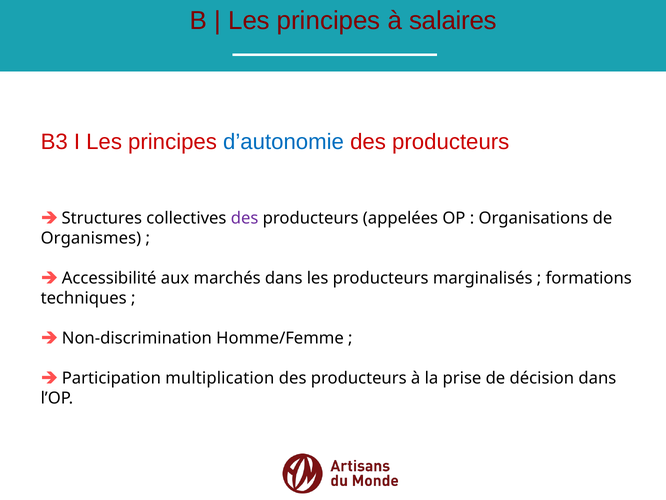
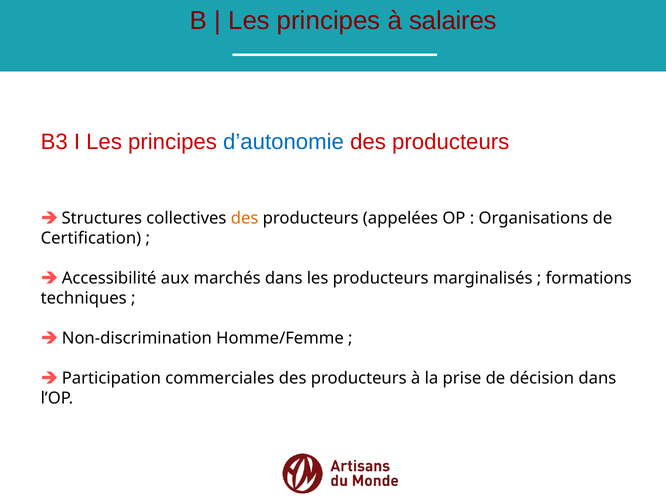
des at (245, 218) colour: purple -> orange
Organismes: Organismes -> Certification
multiplication: multiplication -> commerciales
